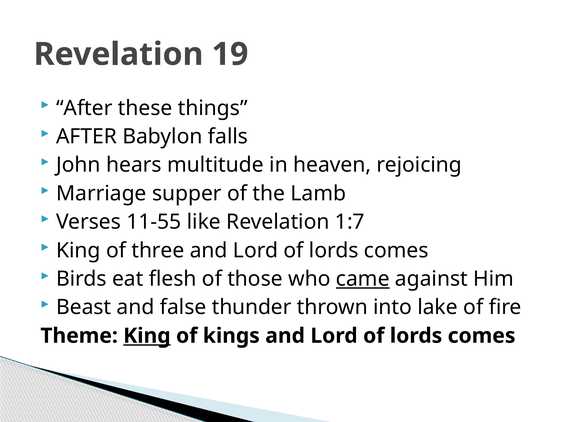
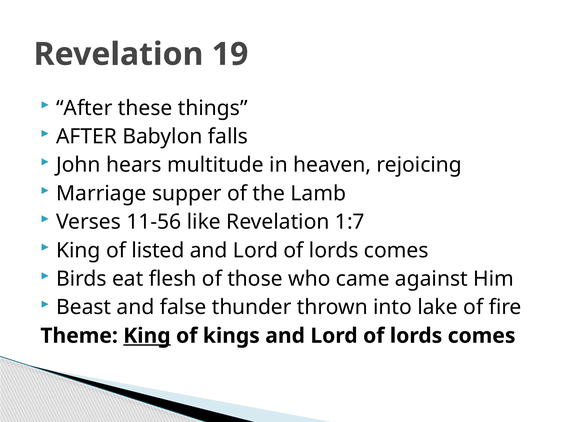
11-55: 11-55 -> 11-56
three: three -> listed
came underline: present -> none
